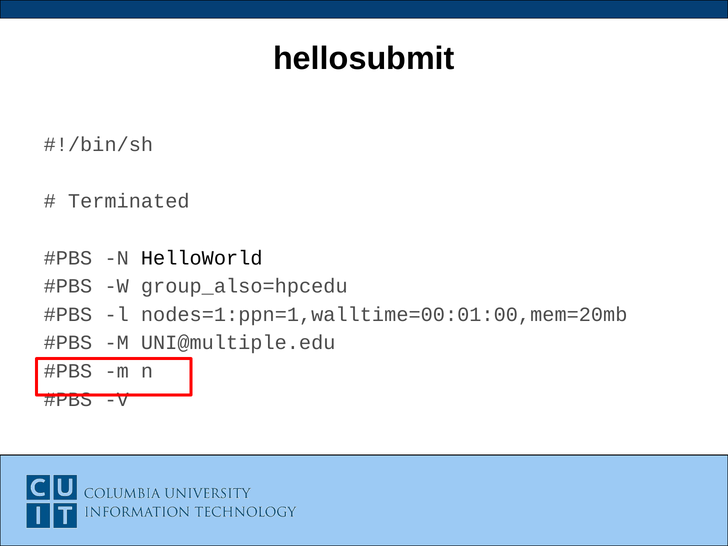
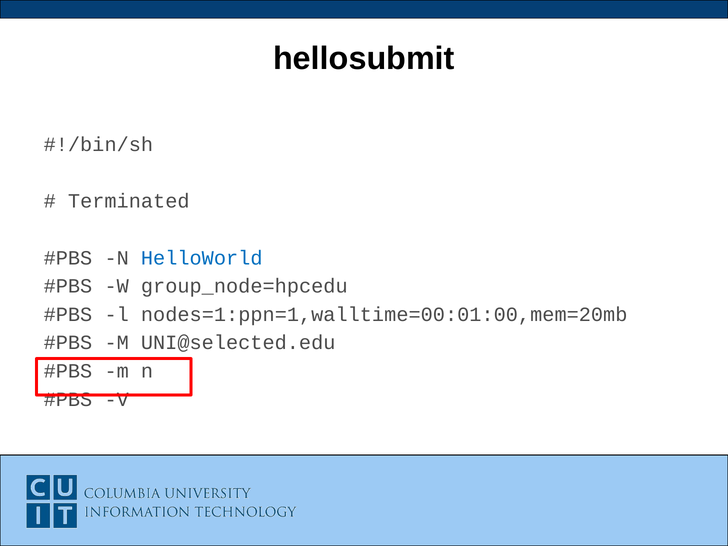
HelloWorld colour: black -> blue
group_also=hpcedu: group_also=hpcedu -> group_node=hpcedu
UNI@multiple.edu: UNI@multiple.edu -> UNI@selected.edu
